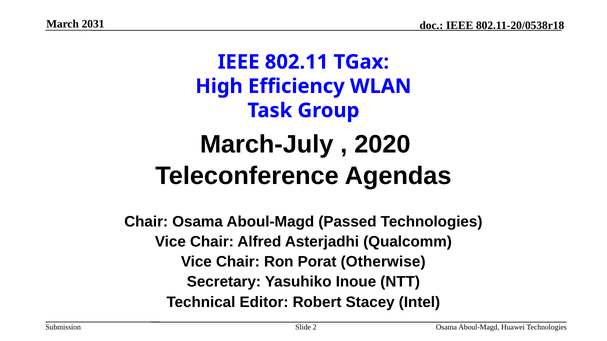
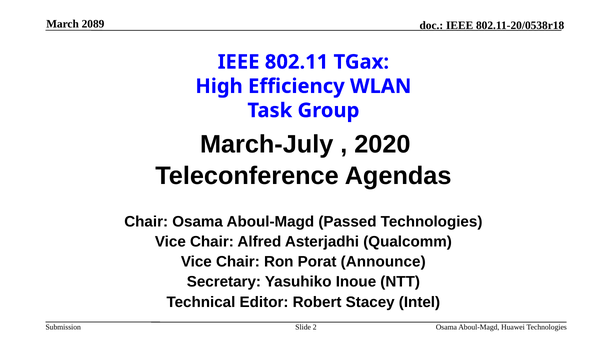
2031: 2031 -> 2089
Otherwise: Otherwise -> Announce
